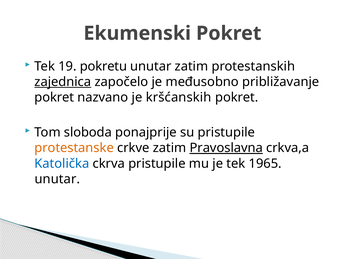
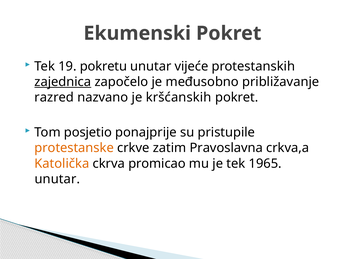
unutar zatim: zatim -> vijeće
pokret at (54, 97): pokret -> razred
sloboda: sloboda -> posjetio
Pravoslavna underline: present -> none
Katolička colour: blue -> orange
ckrva pristupile: pristupile -> promicao
